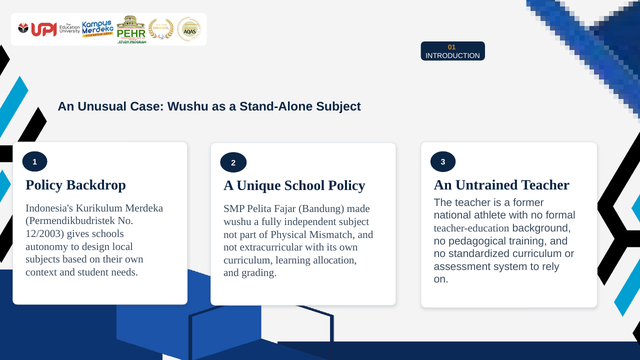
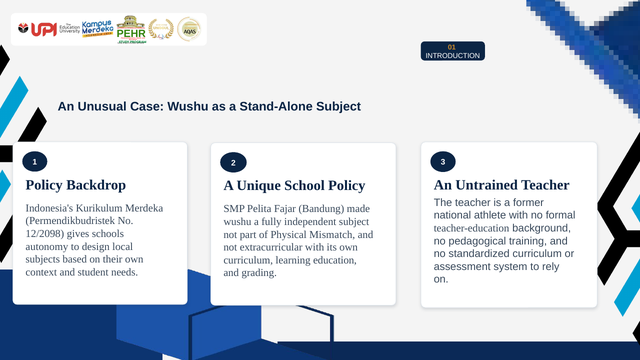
12/2003: 12/2003 -> 12/2098
learning allocation: allocation -> education
